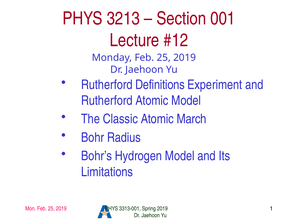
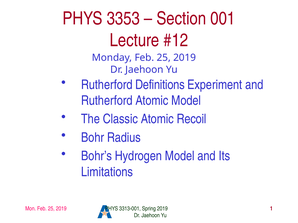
3213: 3213 -> 3353
March: March -> Recoil
